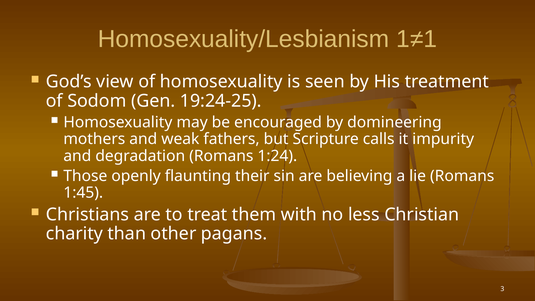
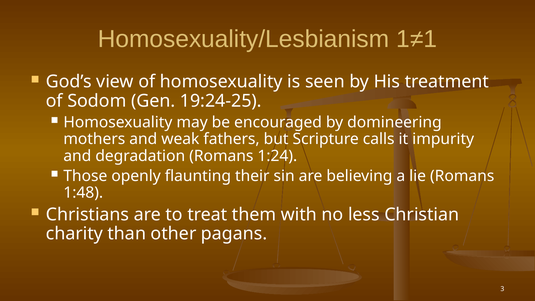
1:45: 1:45 -> 1:48
